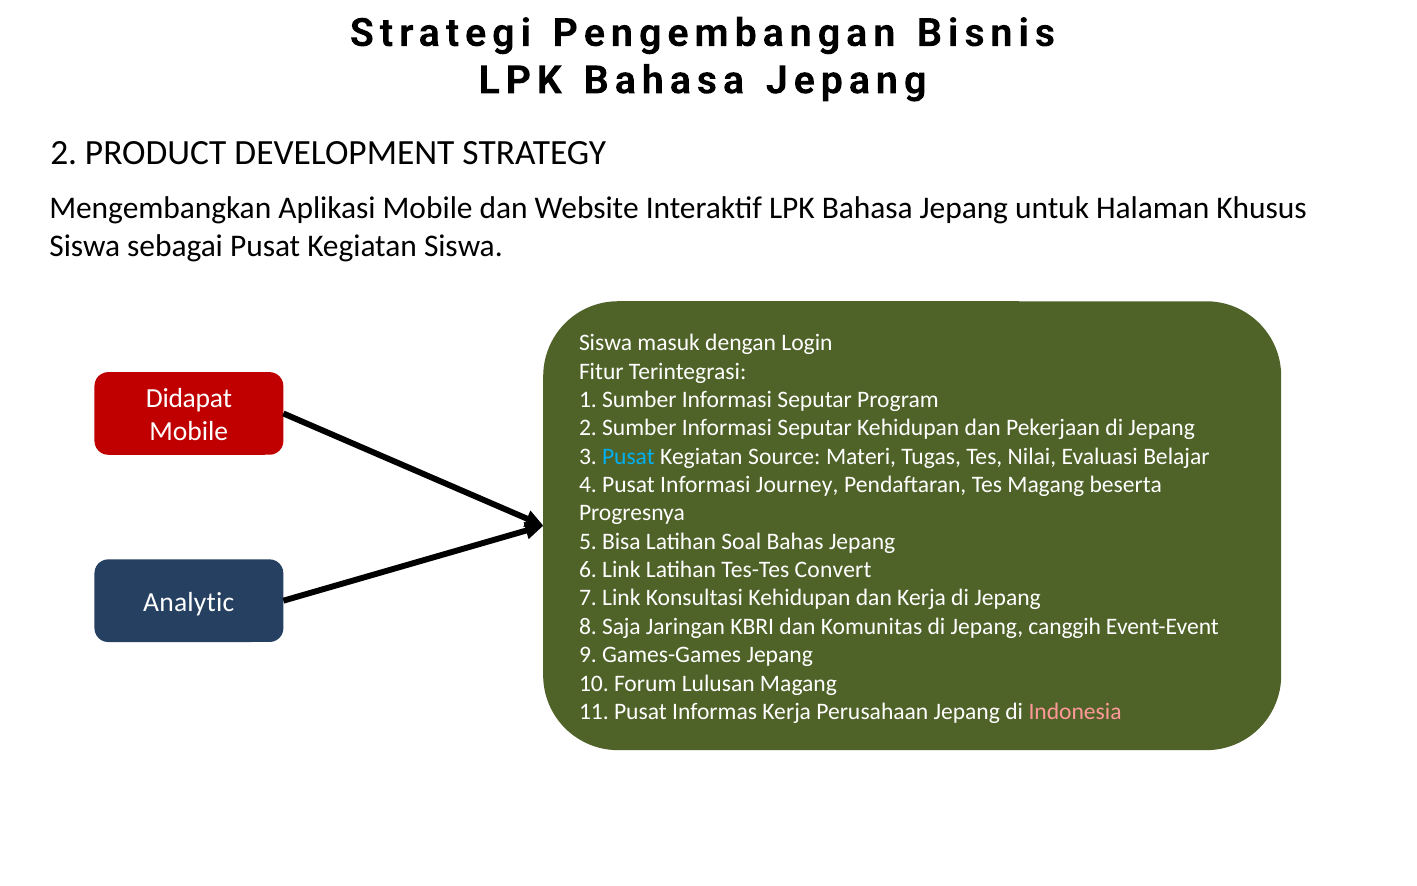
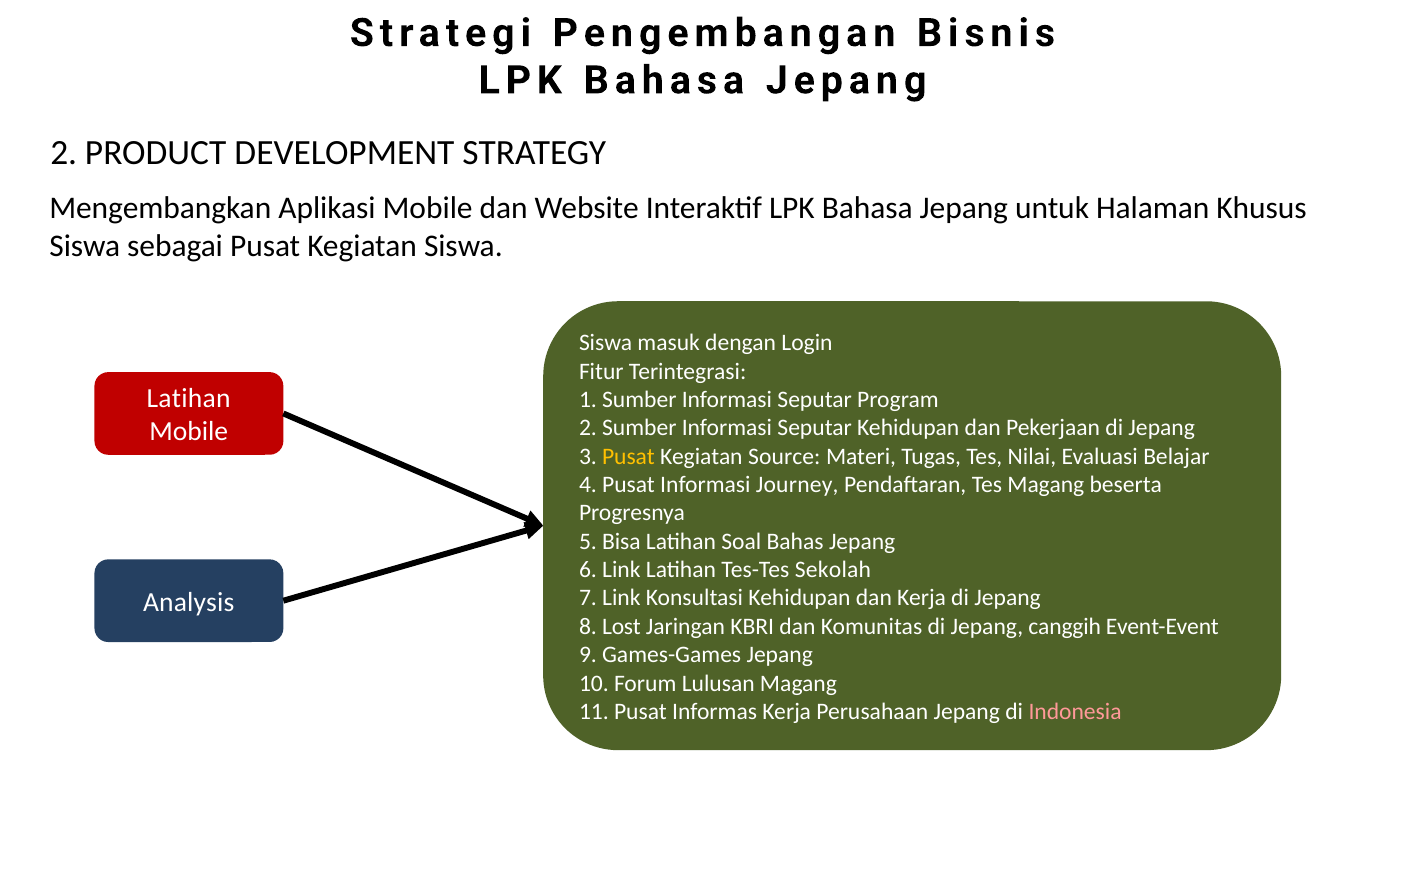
Didapat at (189, 399): Didapat -> Latihan
Pusat at (628, 456) colour: light blue -> yellow
Convert: Convert -> Sekolah
Analytic: Analytic -> Analysis
Saja: Saja -> Lost
